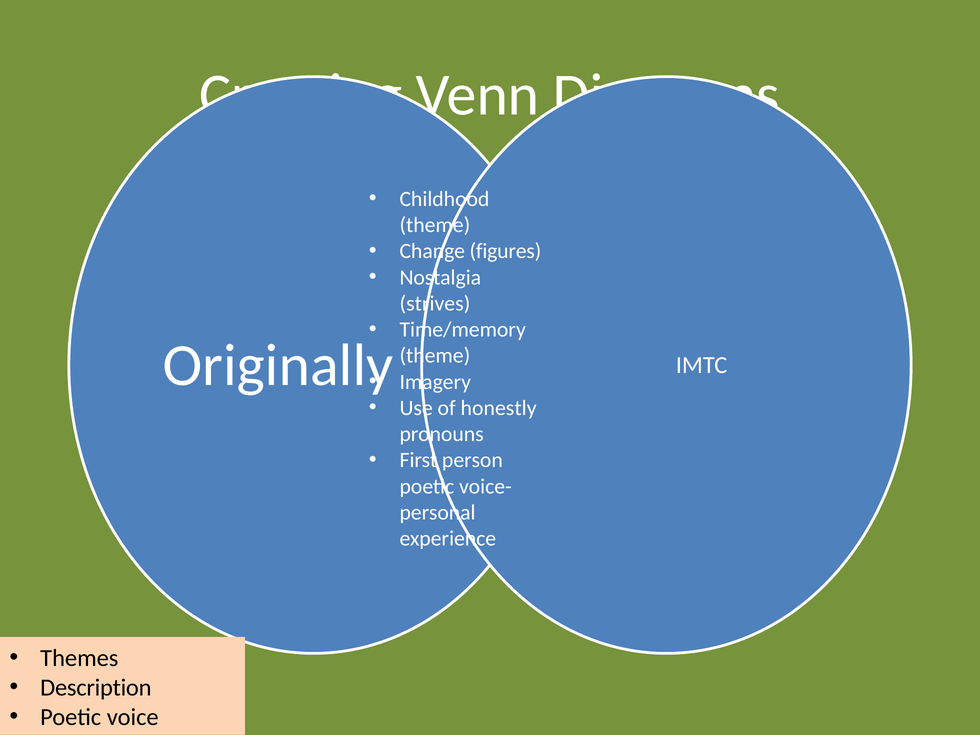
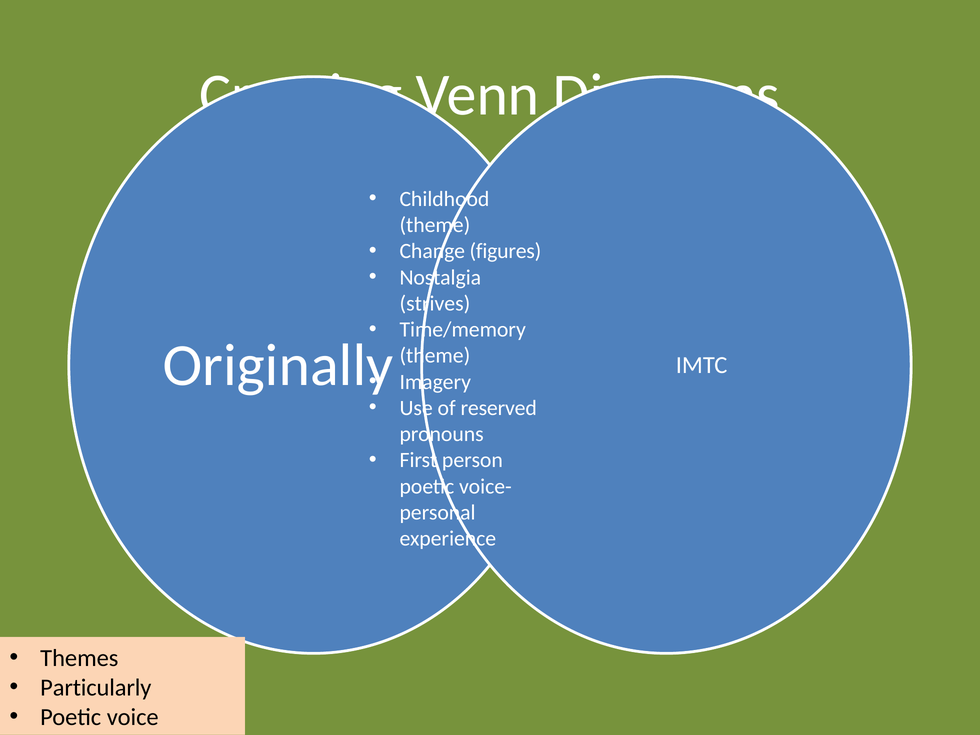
honestly: honestly -> reserved
Description: Description -> Particularly
